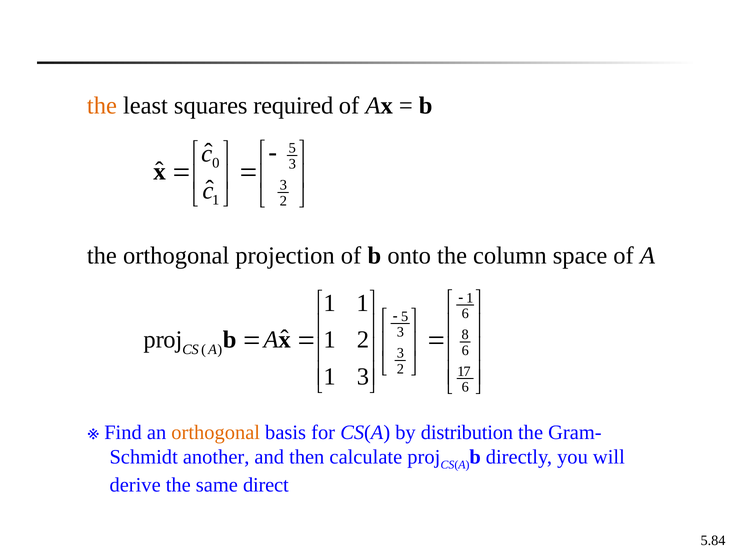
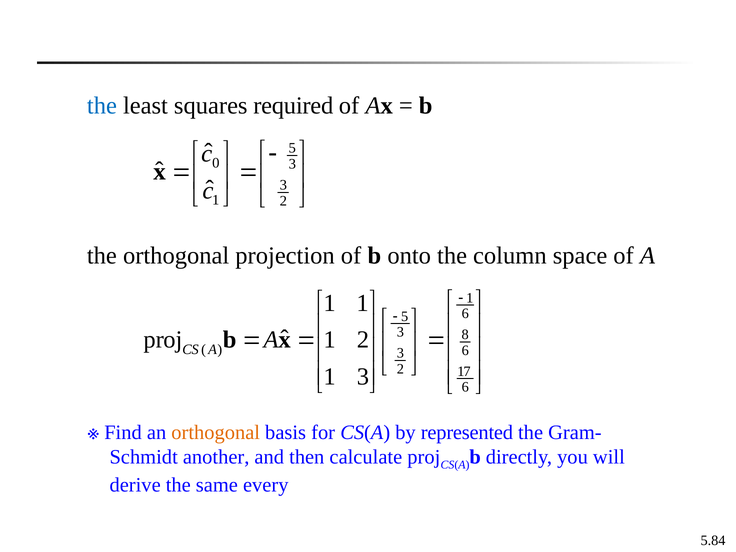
the at (102, 106) colour: orange -> blue
distribution: distribution -> represented
direct: direct -> every
